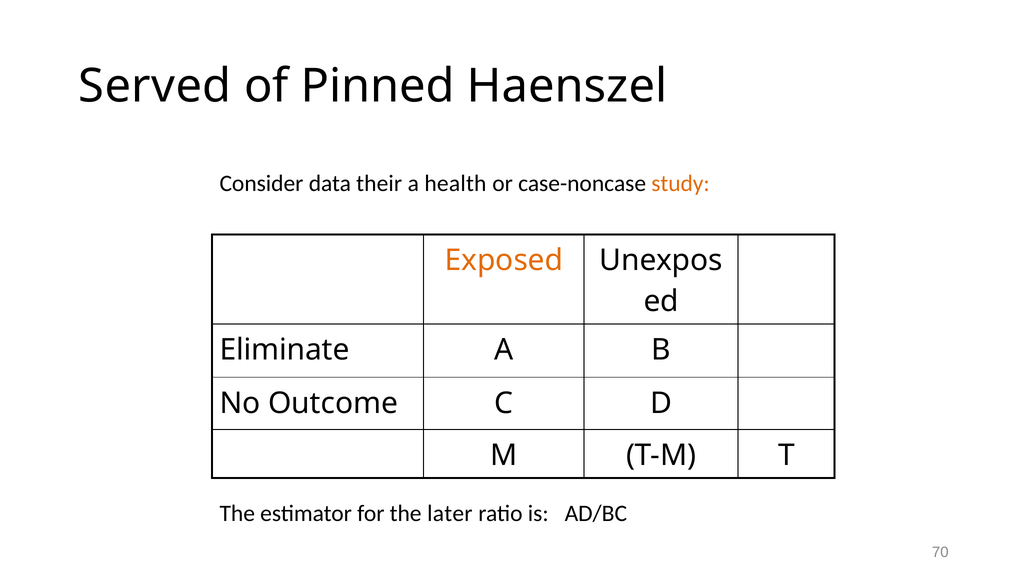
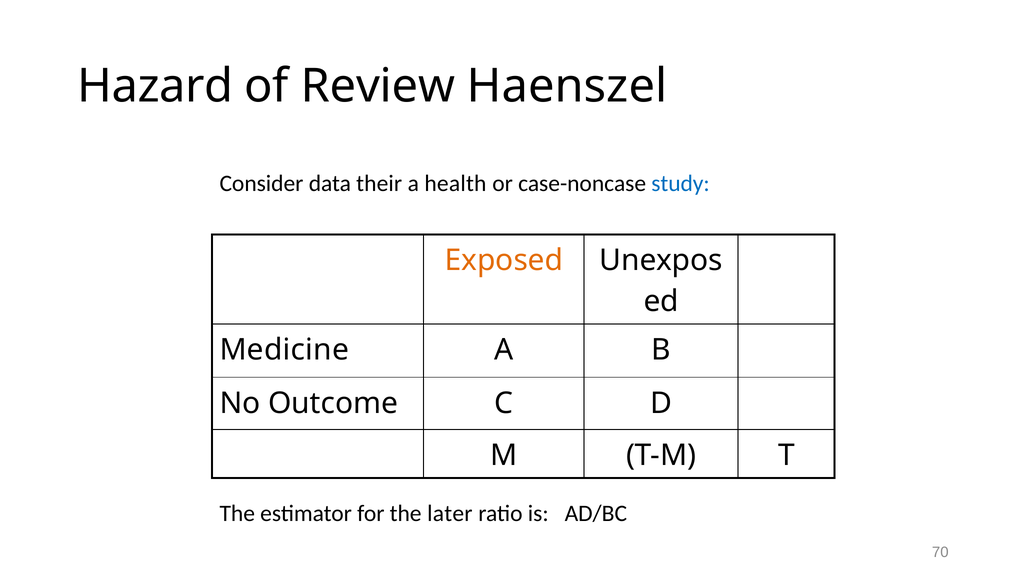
Served: Served -> Hazard
Pinned: Pinned -> Review
study colour: orange -> blue
Eliminate: Eliminate -> Medicine
